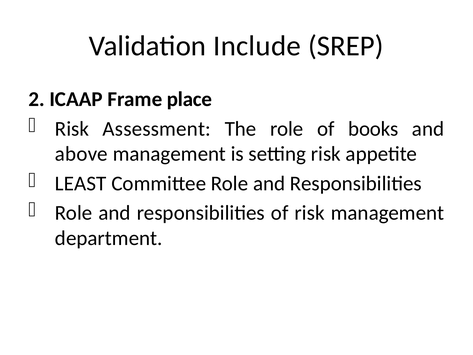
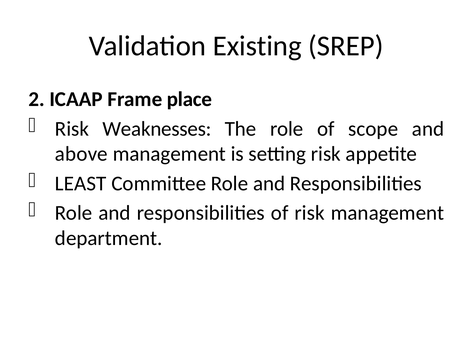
Include: Include -> Existing
Assessment: Assessment -> Weaknesses
books: books -> scope
